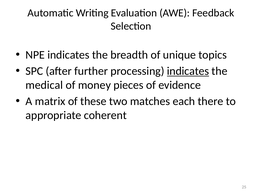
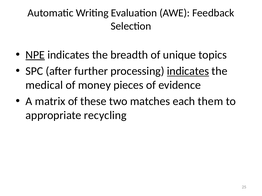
NPE underline: none -> present
there: there -> them
coherent: coherent -> recycling
